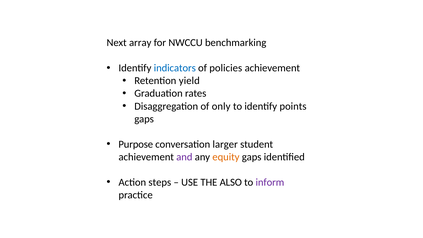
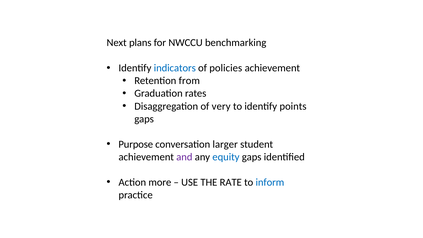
array: array -> plans
yield: yield -> from
only: only -> very
equity colour: orange -> blue
steps: steps -> more
ALSO: ALSO -> RATE
inform colour: purple -> blue
